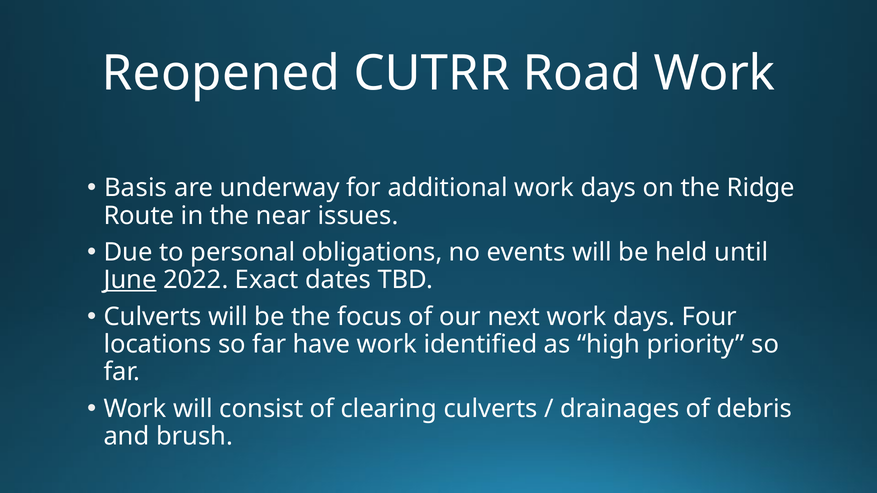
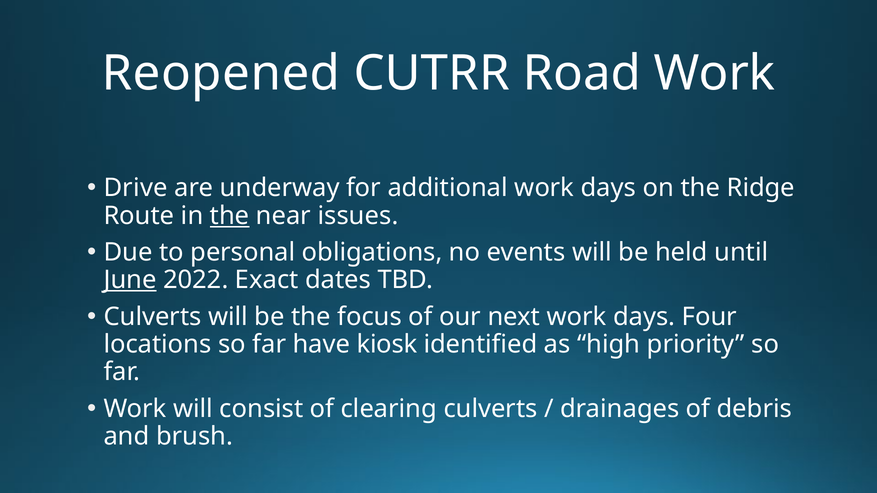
Basis: Basis -> Drive
the at (230, 216) underline: none -> present
have work: work -> kiosk
